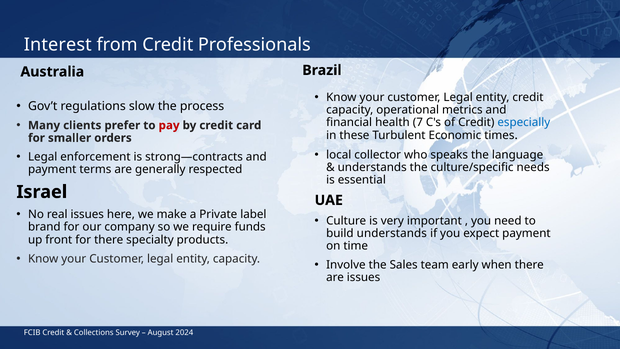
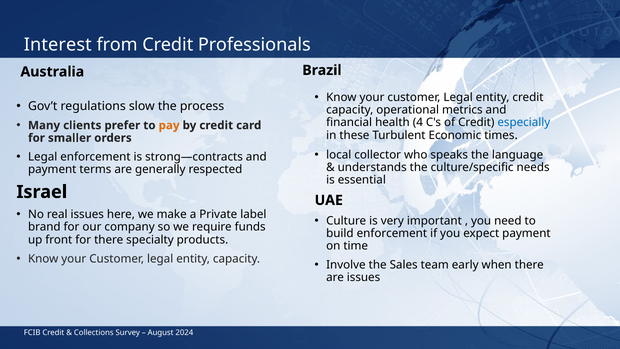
7: 7 -> 4
pay colour: red -> orange
build understands: understands -> enforcement
